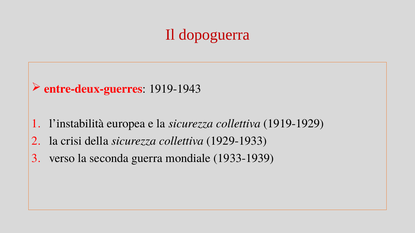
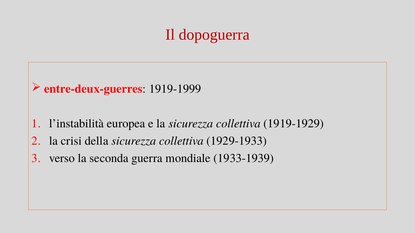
1919-1943: 1919-1943 -> 1919-1999
